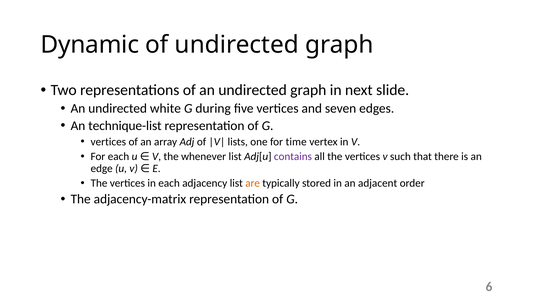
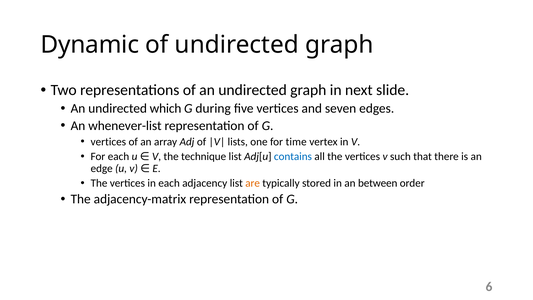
white: white -> which
technique-list: technique-list -> whenever-list
whenever: whenever -> technique
contains colour: purple -> blue
adjacent: adjacent -> between
